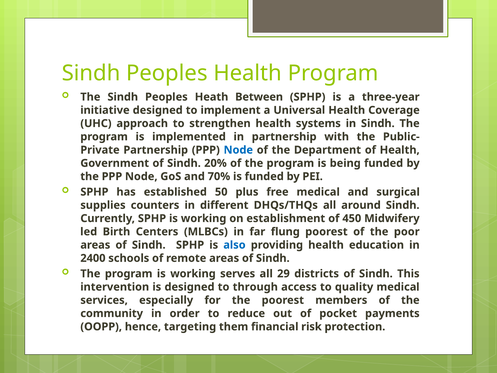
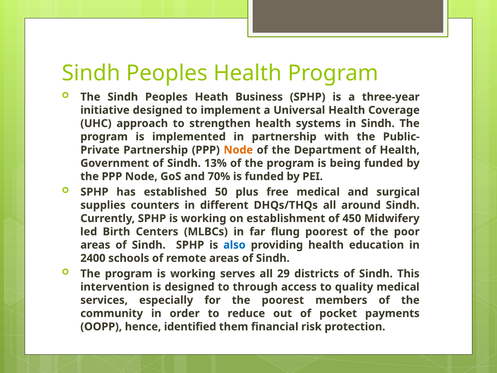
Between: Between -> Business
Node at (238, 150) colour: blue -> orange
20%: 20% -> 13%
targeting: targeting -> identified
